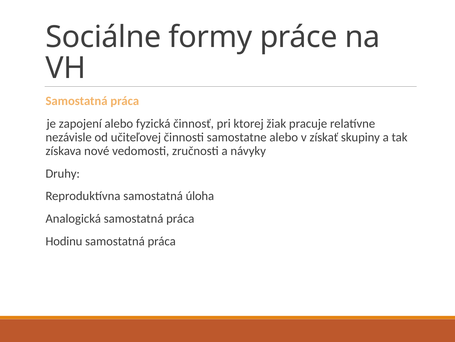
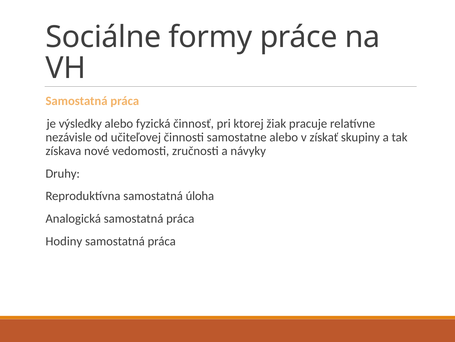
zapojení: zapojení -> výsledky
Hodinu: Hodinu -> Hodiny
